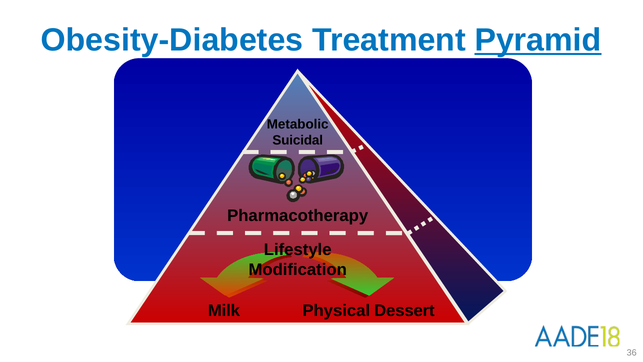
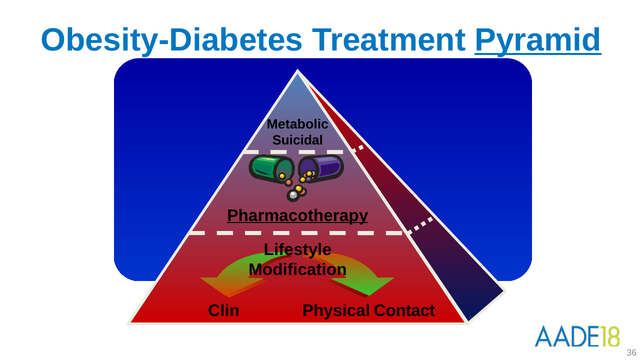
Pharmacotherapy underline: none -> present
Milk: Milk -> Clin
Dessert: Dessert -> Contact
